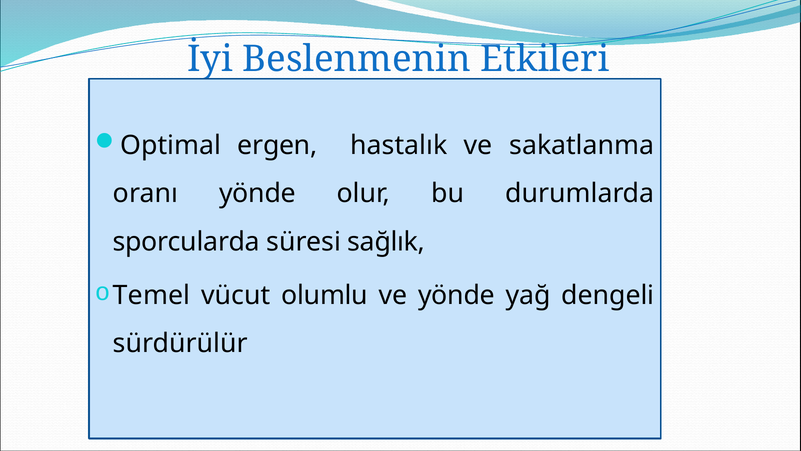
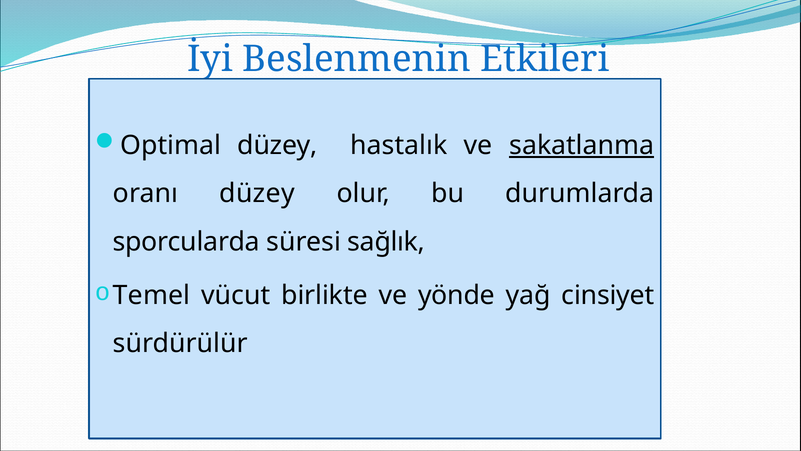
Optimal ergen: ergen -> düzey
sakatlanma underline: none -> present
oranı yönde: yönde -> düzey
olumlu: olumlu -> birlikte
dengeli: dengeli -> cinsiyet
